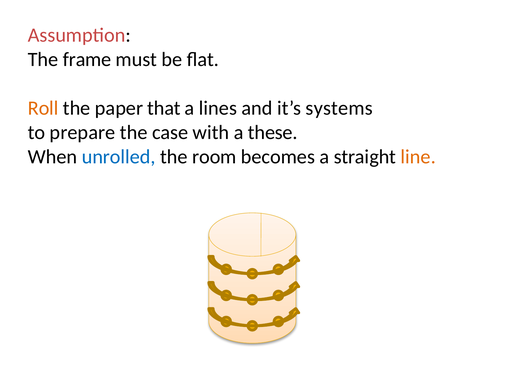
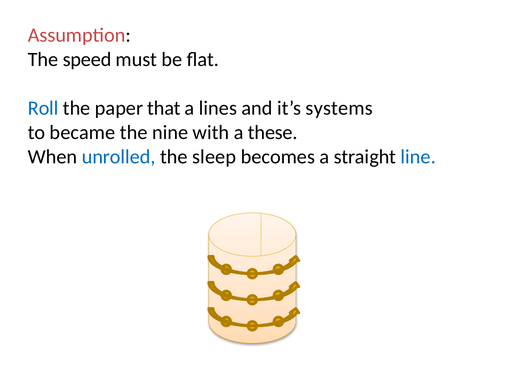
frame: frame -> speed
Roll colour: orange -> blue
prepare: prepare -> became
case: case -> nine
room: room -> sleep
line colour: orange -> blue
